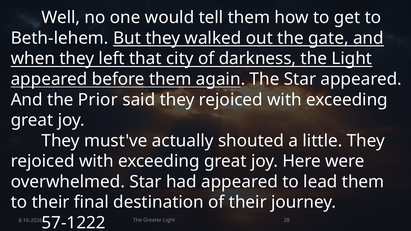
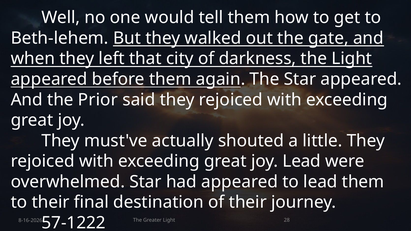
joy Here: Here -> Lead
